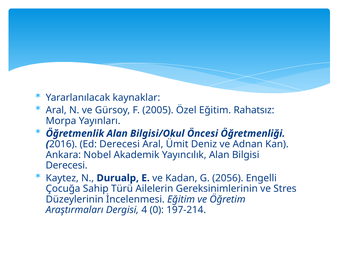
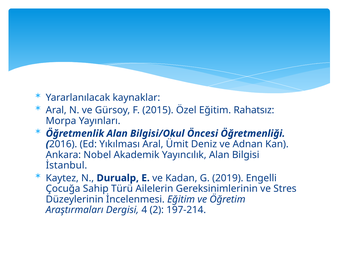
2005: 2005 -> 2015
Ed Derecesi: Derecesi -> Yıkılması
Derecesi at (67, 166): Derecesi -> İstanbul
2056: 2056 -> 2019
0: 0 -> 2
